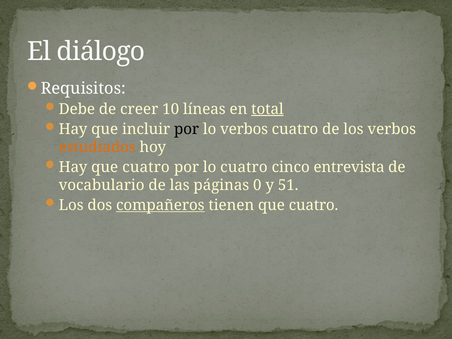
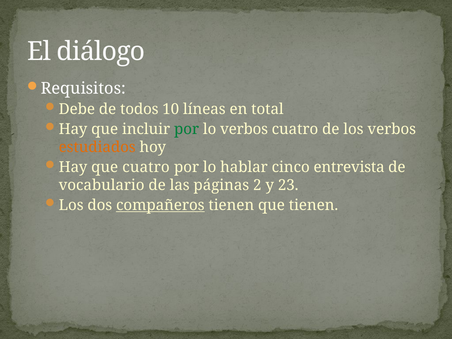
creer: creer -> todos
total underline: present -> none
por at (187, 129) colour: black -> green
lo cuatro: cuatro -> hablar
0: 0 -> 2
51: 51 -> 23
tienen que cuatro: cuatro -> tienen
